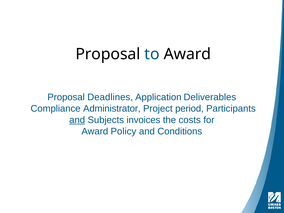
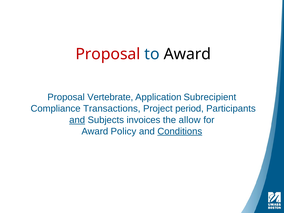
Proposal at (108, 54) colour: black -> red
Deadlines: Deadlines -> Vertebrate
Deliverables: Deliverables -> Subrecipient
Administrator: Administrator -> Transactions
costs: costs -> allow
Conditions underline: none -> present
